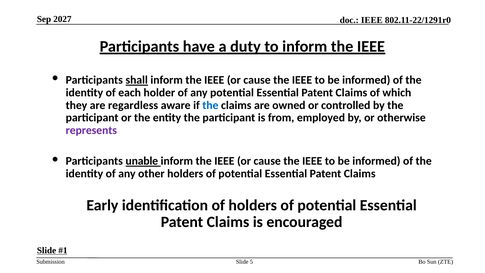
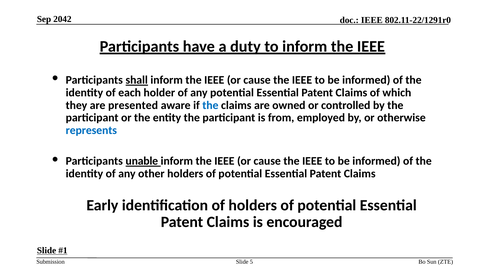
2027: 2027 -> 2042
regardless: regardless -> presented
represents colour: purple -> blue
